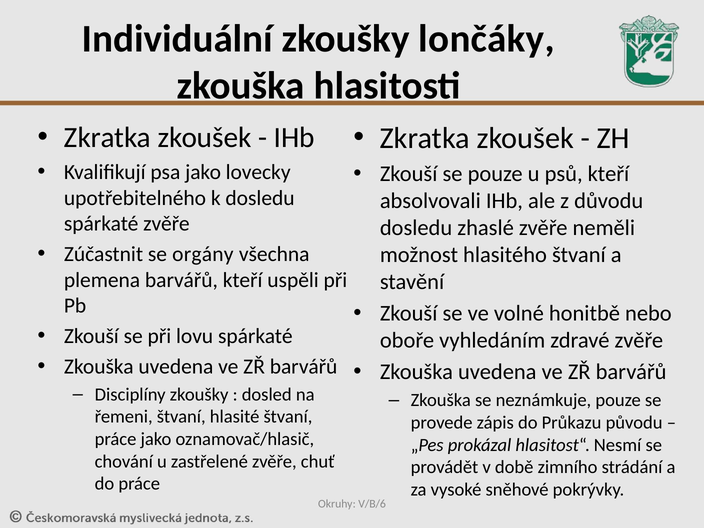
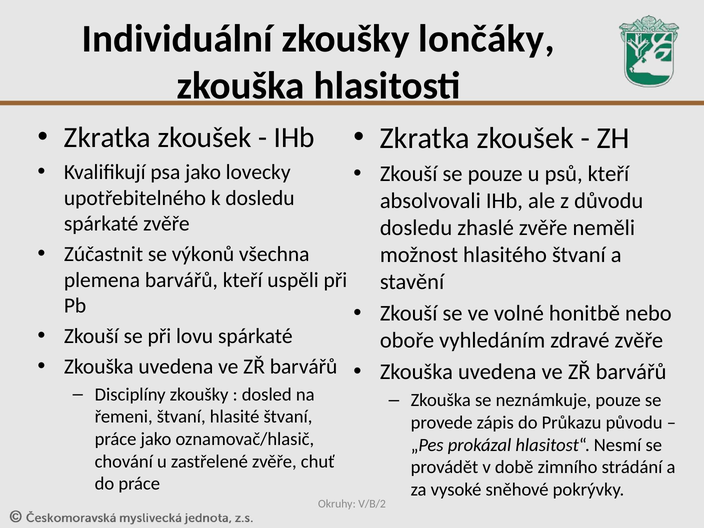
orgány: orgány -> výkonů
V/B/6: V/B/6 -> V/B/2
